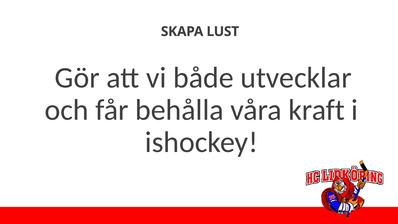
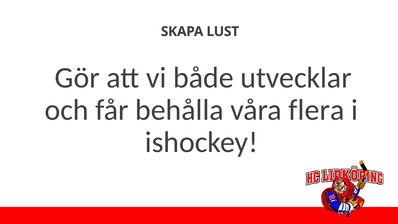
kraft: kraft -> flera
